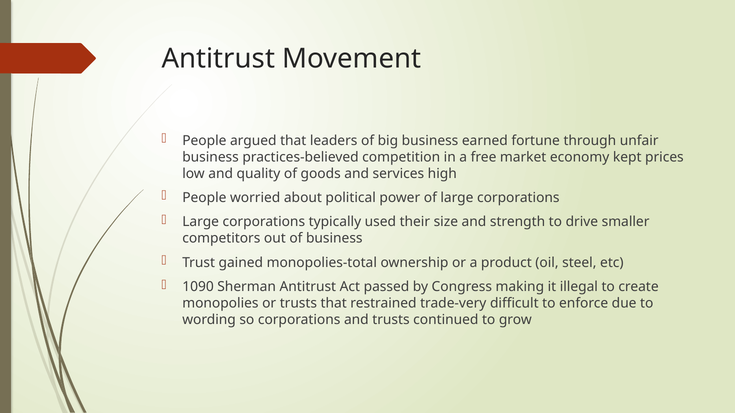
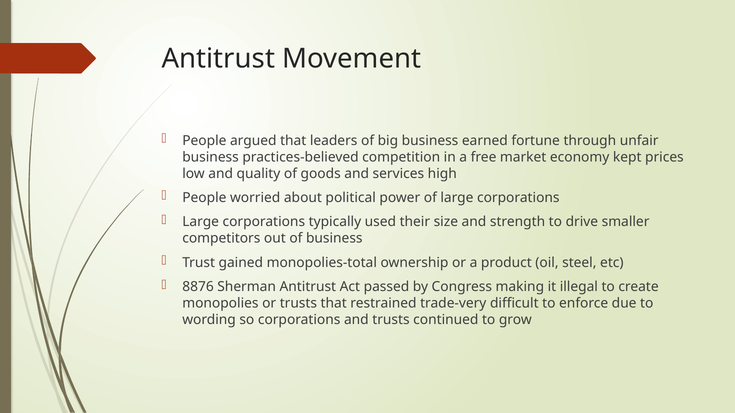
1090: 1090 -> 8876
